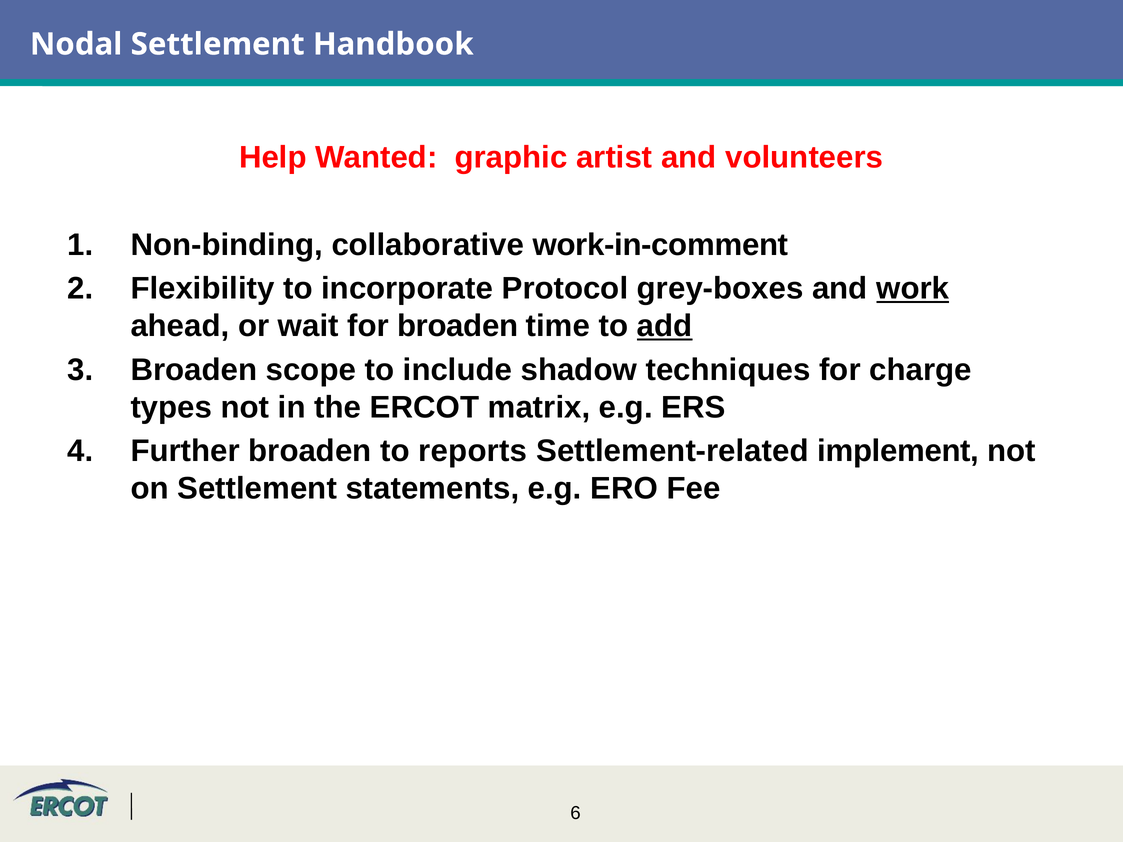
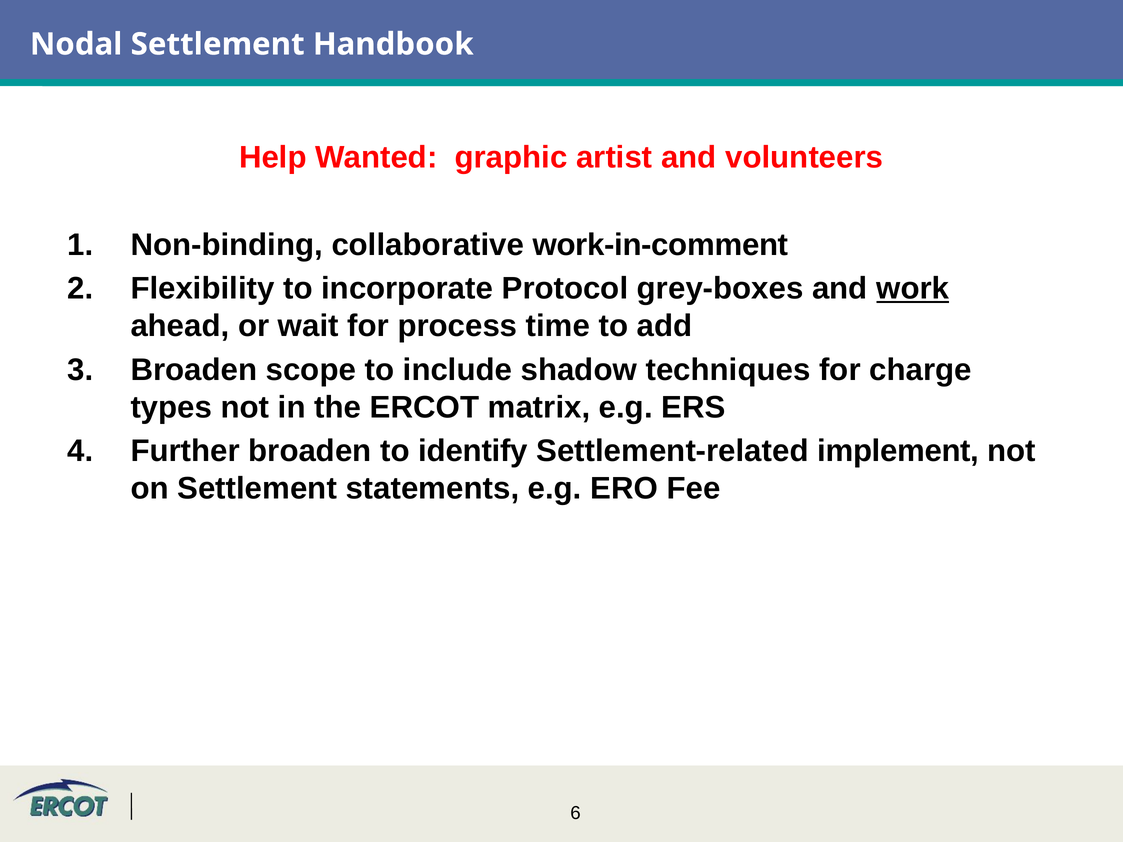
for broaden: broaden -> process
add underline: present -> none
reports: reports -> identify
